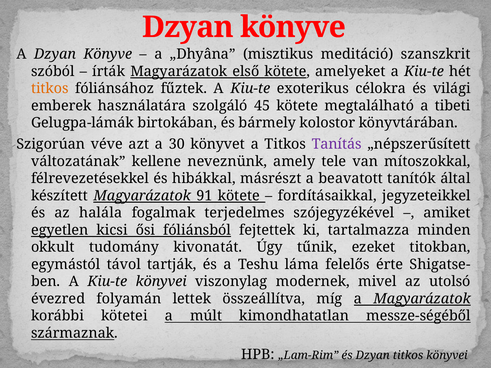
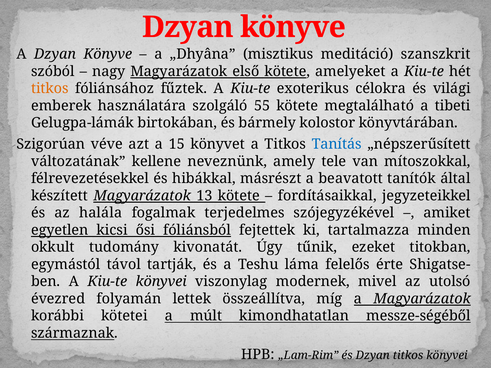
írták: írták -> nagy
45: 45 -> 55
30: 30 -> 15
Tanítás colour: purple -> blue
91: 91 -> 13
